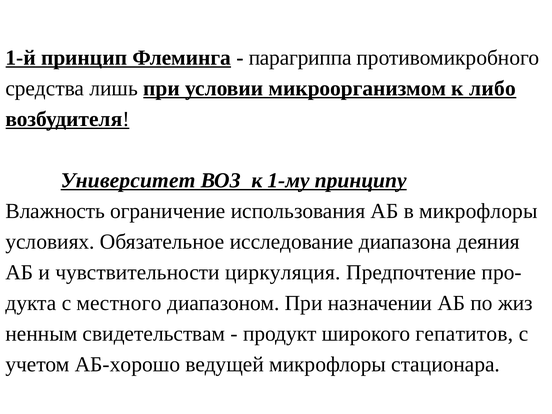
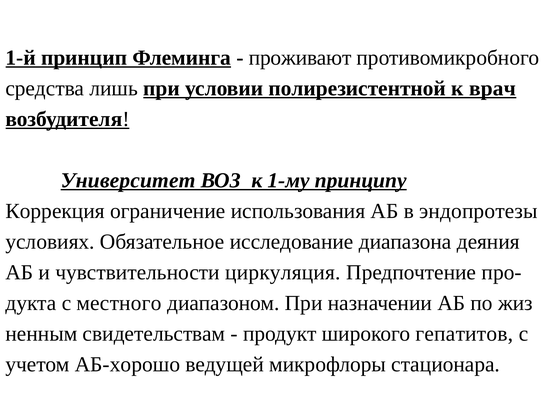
парагриппа: парагриппа -> проживают
микроорганизмом: микроорганизмом -> полирезистентной
либо: либо -> врач
Влажность: Влажность -> Коррекция
в микрофлоры: микрофлоры -> эндопротезы
